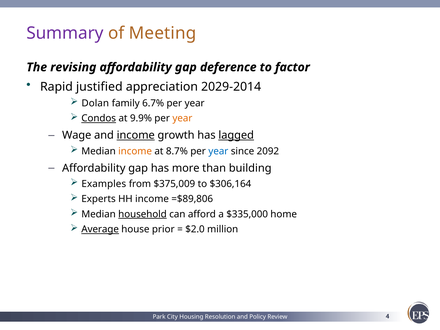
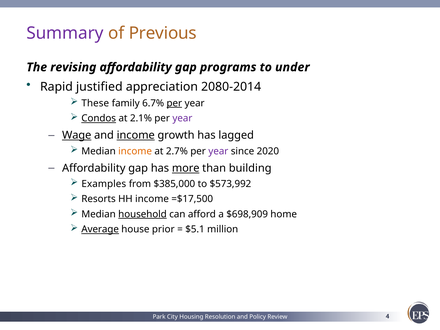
Meeting: Meeting -> Previous
deference: deference -> programs
factor: factor -> under
2029-2014: 2029-2014 -> 2080-2014
Dolan: Dolan -> These
per at (174, 103) underline: none -> present
9.9%: 9.9% -> 2.1%
year at (182, 118) colour: orange -> purple
Wage underline: none -> present
lagged underline: present -> none
8.7%: 8.7% -> 2.7%
year at (218, 151) colour: blue -> purple
2092: 2092 -> 2020
more underline: none -> present
$375,009: $375,009 -> $385,000
$306,164: $306,164 -> $573,992
Experts: Experts -> Resorts
=$89,806: =$89,806 -> =$17,500
$335,000: $335,000 -> $698,909
$2.0: $2.0 -> $5.1
